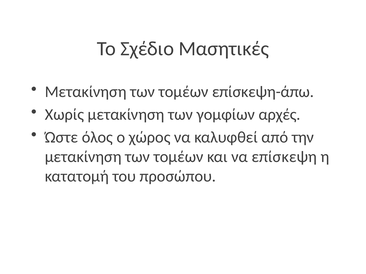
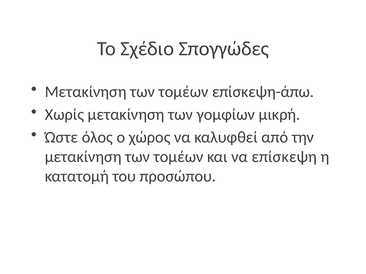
Μασητικές: Μασητικές -> Σπογγώδες
αρχές: αρχές -> μικρή
